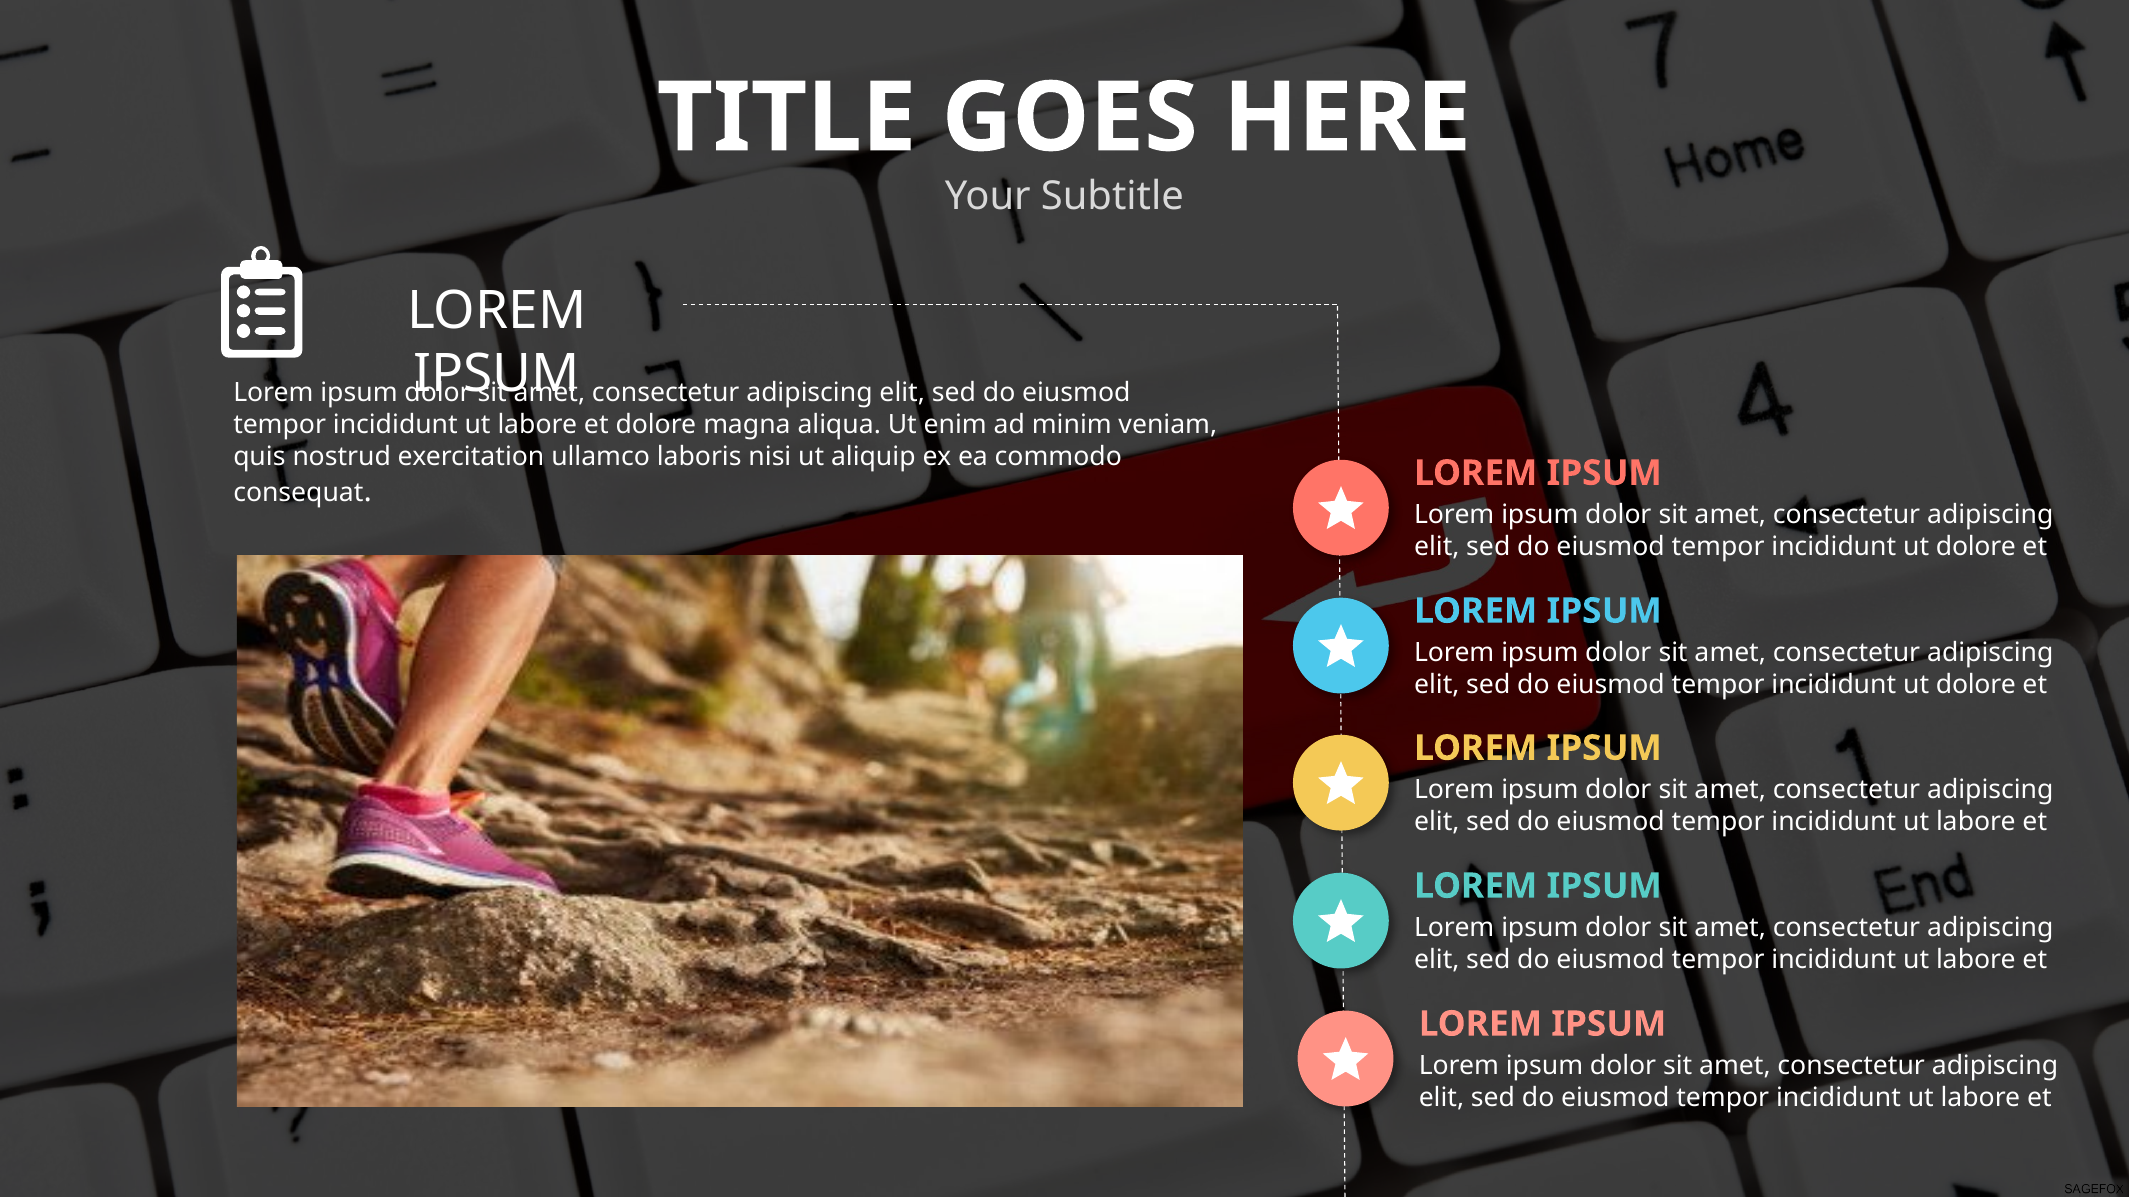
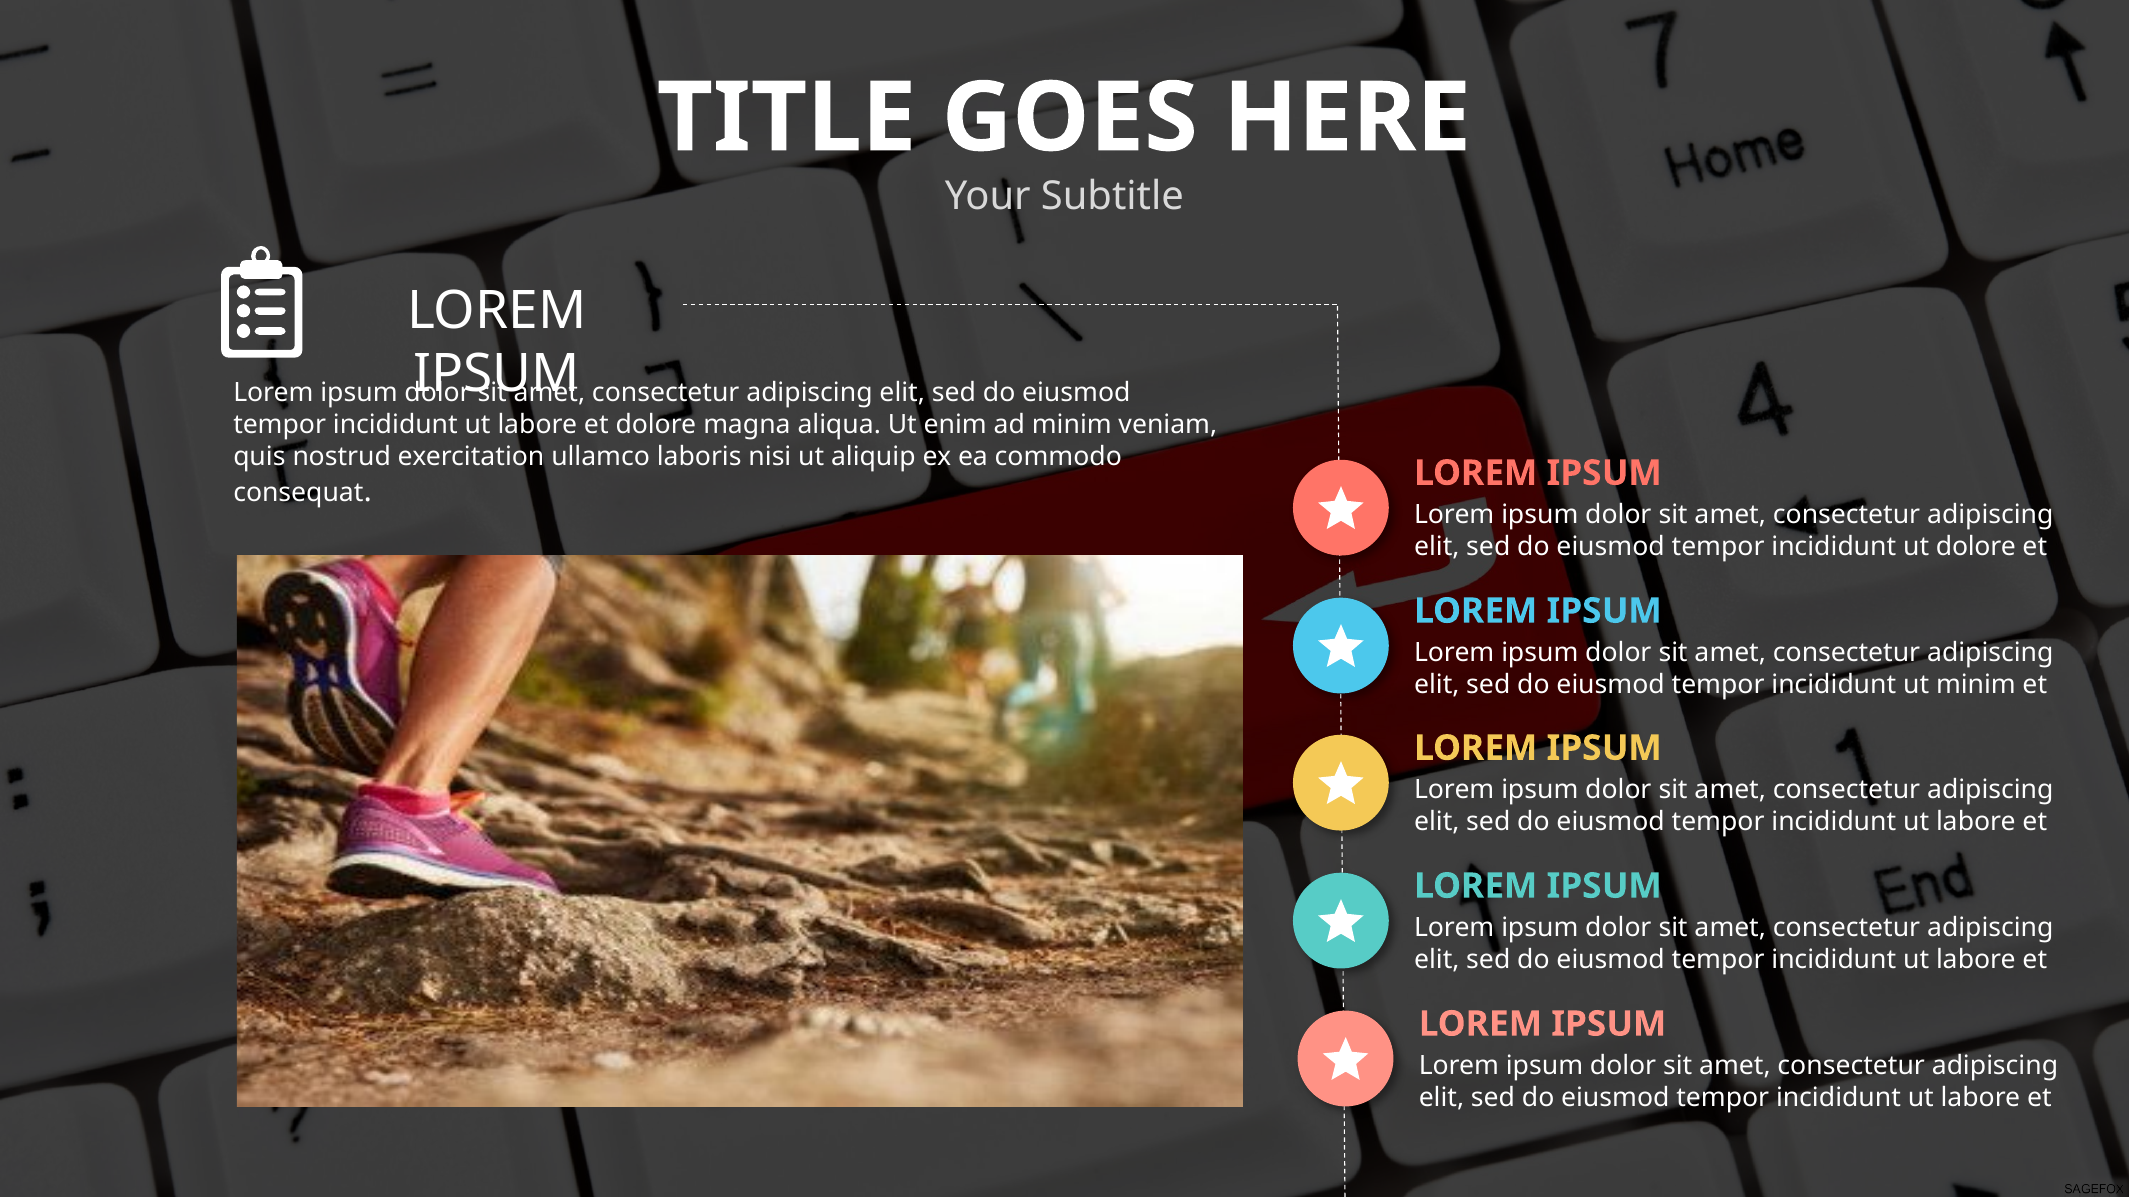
dolore at (1976, 685): dolore -> minim
